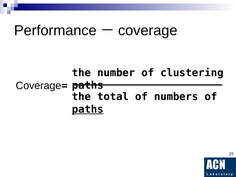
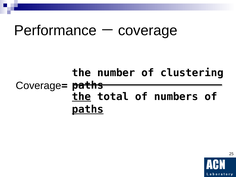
the at (81, 97) underline: none -> present
